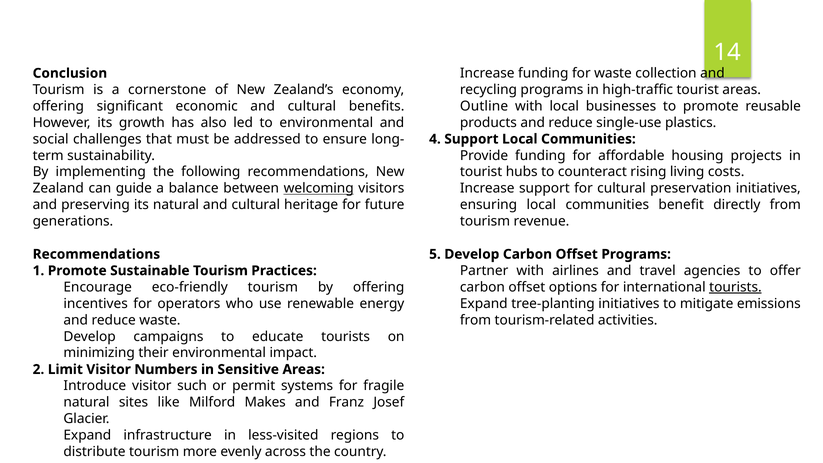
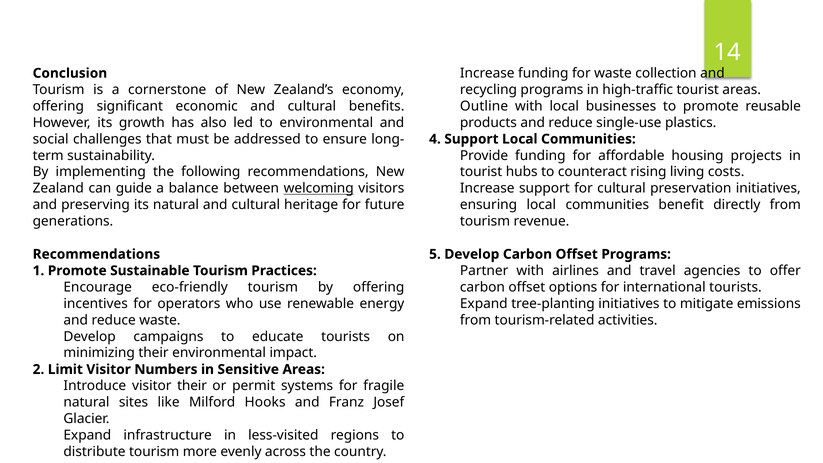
tourists at (735, 287) underline: present -> none
visitor such: such -> their
Makes: Makes -> Hooks
